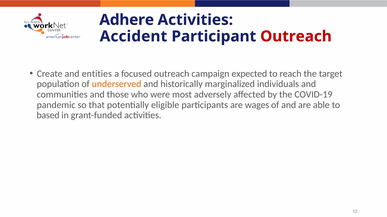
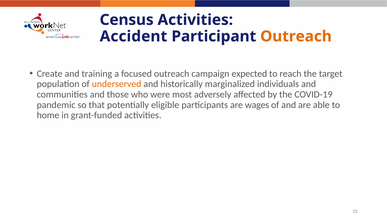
Adhere: Adhere -> Census
Outreach at (296, 36) colour: red -> orange
entities: entities -> training
based: based -> home
